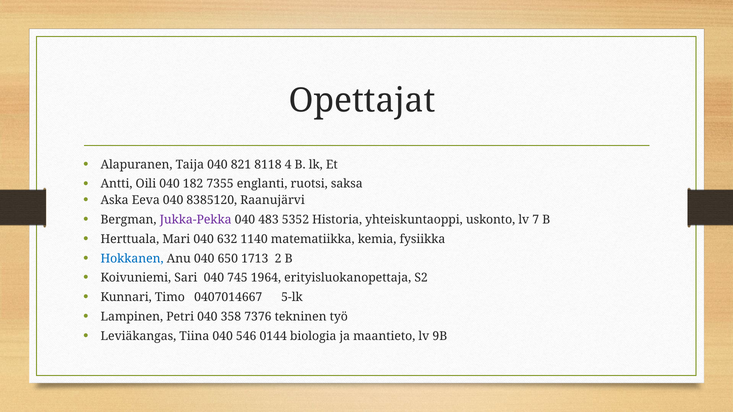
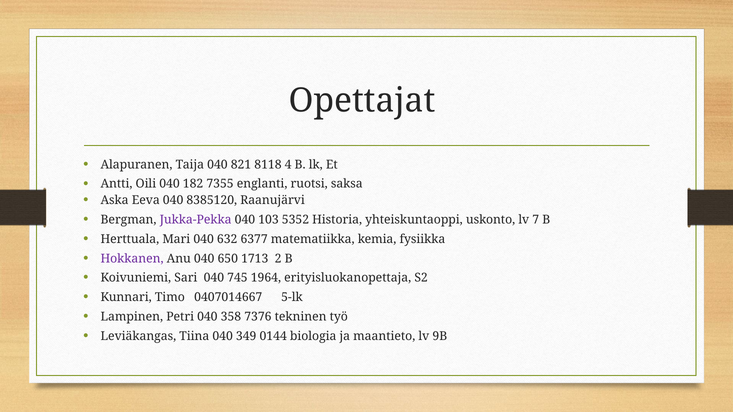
483: 483 -> 103
1140: 1140 -> 6377
Hokkanen colour: blue -> purple
546: 546 -> 349
